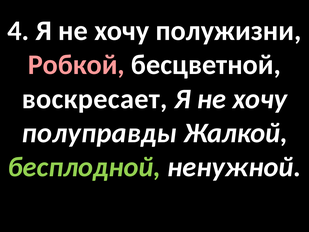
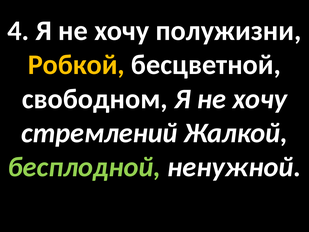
Робкой colour: pink -> yellow
воскресает: воскресает -> свободном
полуправды: полуправды -> стремлений
